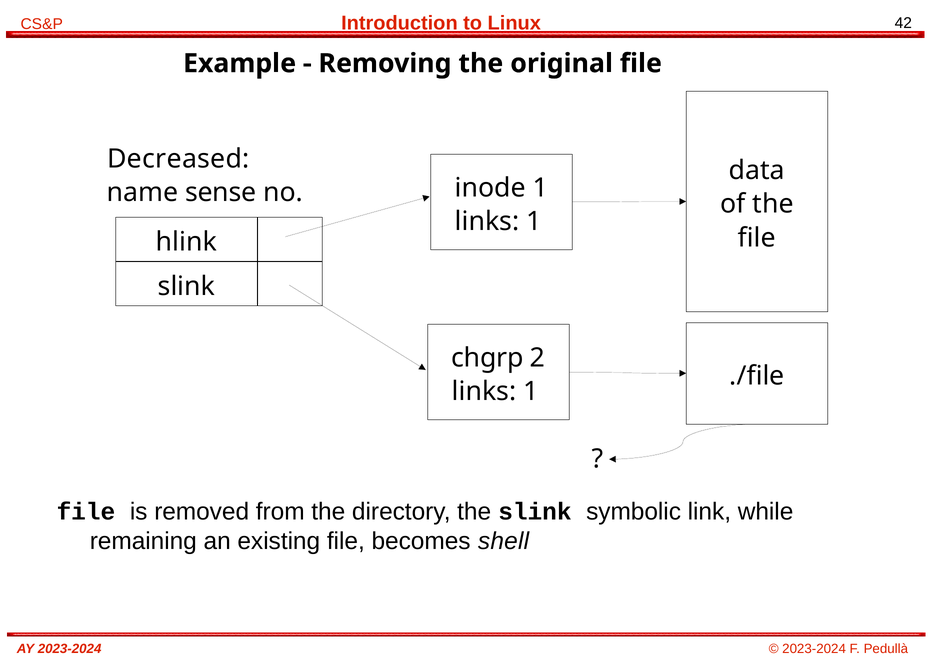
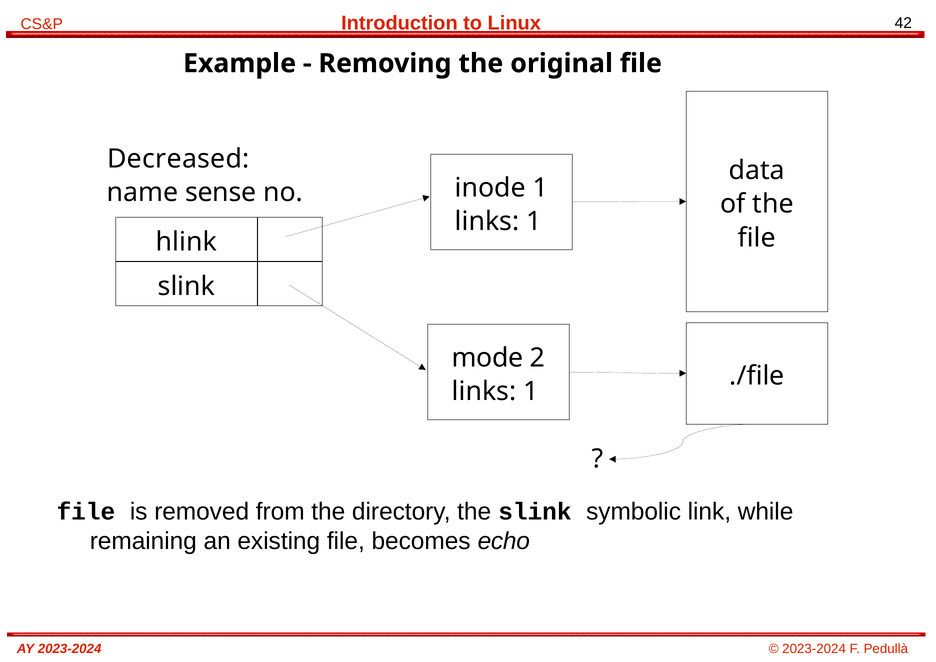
chgrp: chgrp -> mode
shell: shell -> echo
